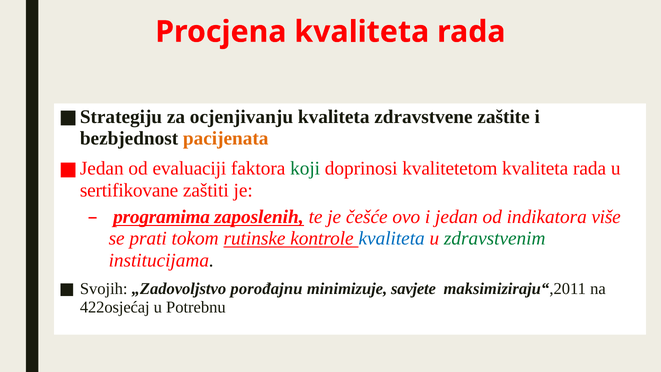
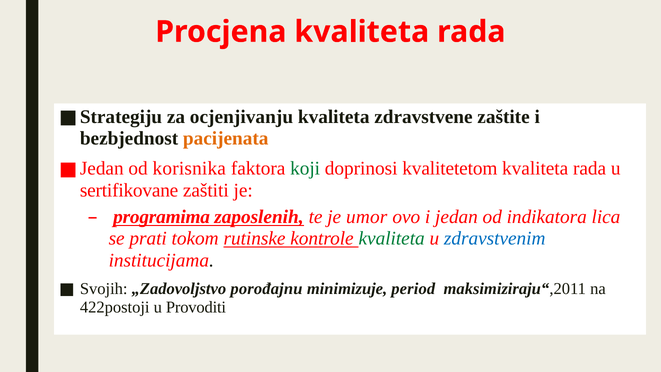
evaluaciji: evaluaciji -> korisnika
češće: češće -> umor
više: više -> lica
kvaliteta at (392, 238) colour: blue -> green
zdravstvenim colour: green -> blue
savjete: savjete -> period
422osjećaj: 422osjećaj -> 422postoji
Potrebnu: Potrebnu -> Provoditi
